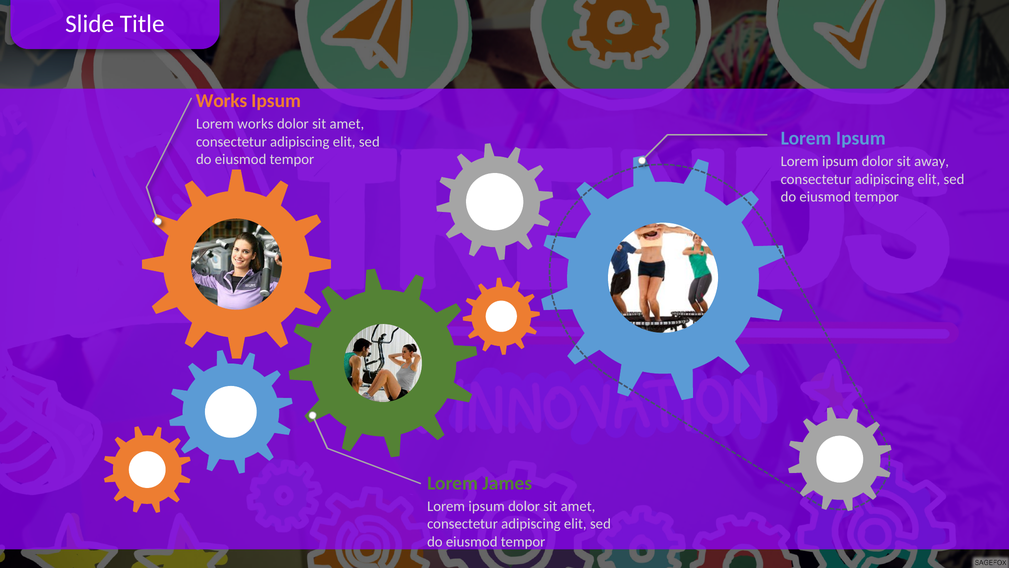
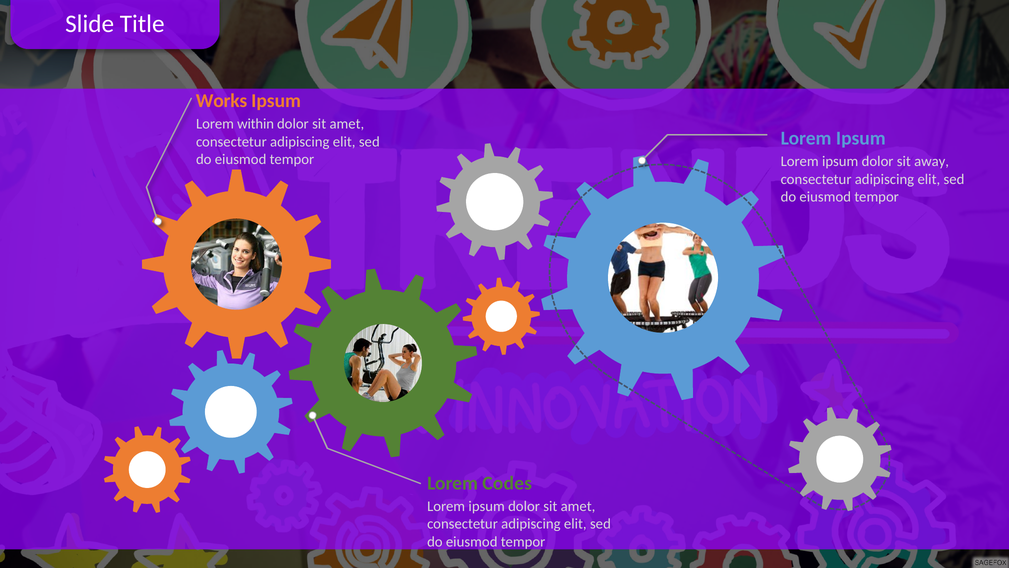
Lorem works: works -> within
James: James -> Codes
